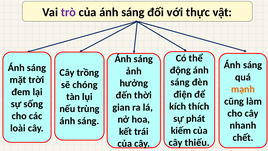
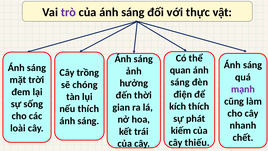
động: động -> quan
mạnh colour: orange -> purple
nếu trùng: trùng -> thích
